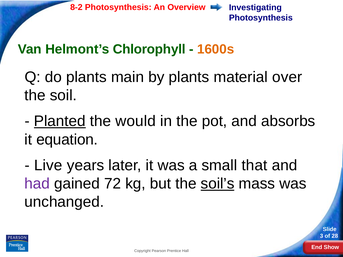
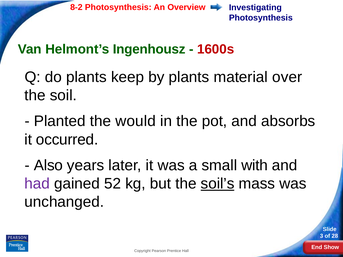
Chlorophyll: Chlorophyll -> Ingenhousz
1600s colour: orange -> red
main: main -> keep
Planted underline: present -> none
equation: equation -> occurred
Live: Live -> Also
that: that -> with
72: 72 -> 52
